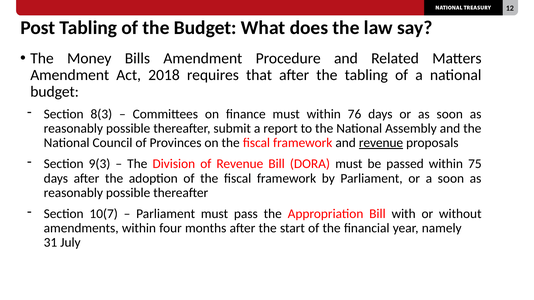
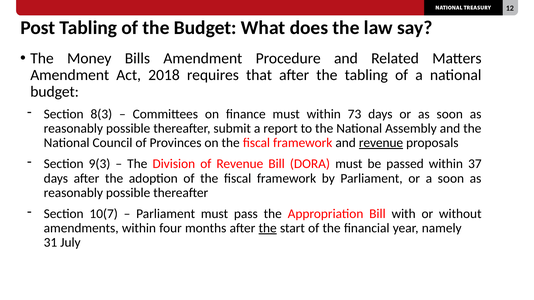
76: 76 -> 73
75: 75 -> 37
the at (268, 228) underline: none -> present
